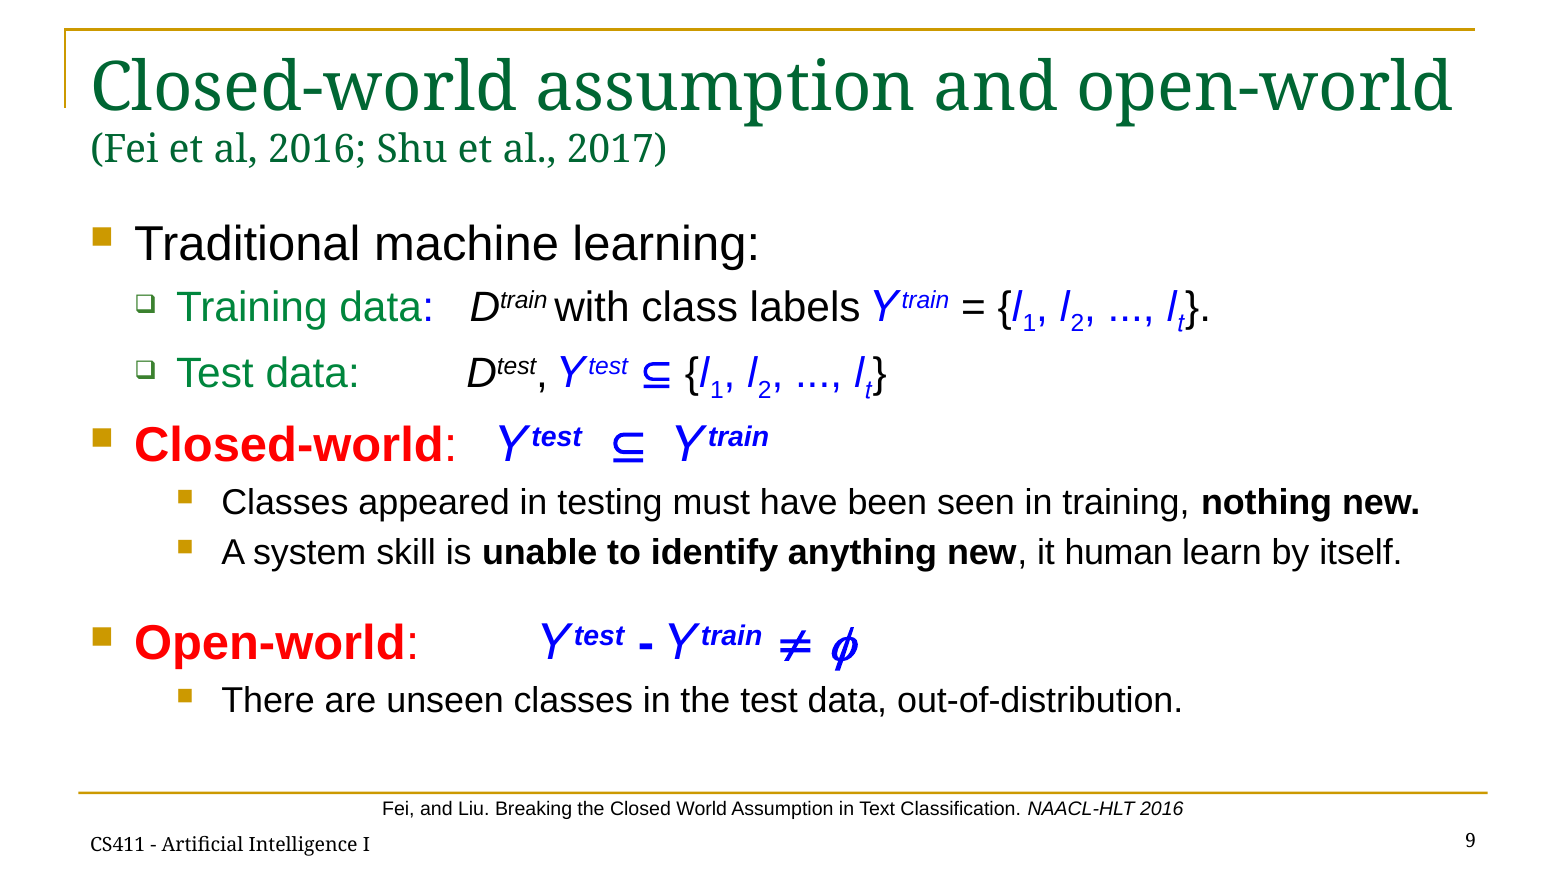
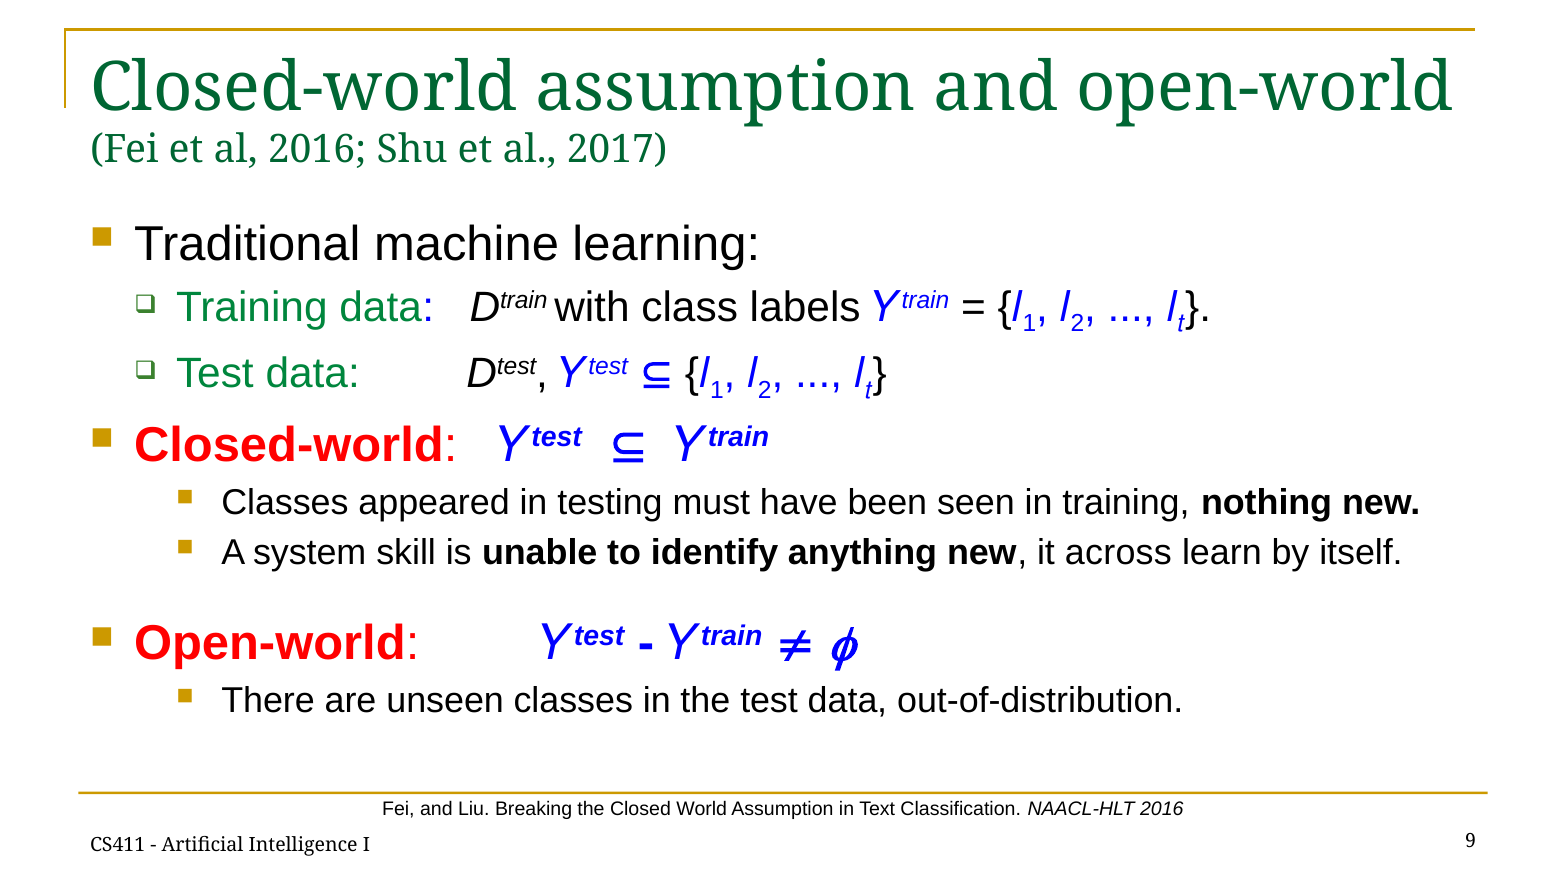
human: human -> across
